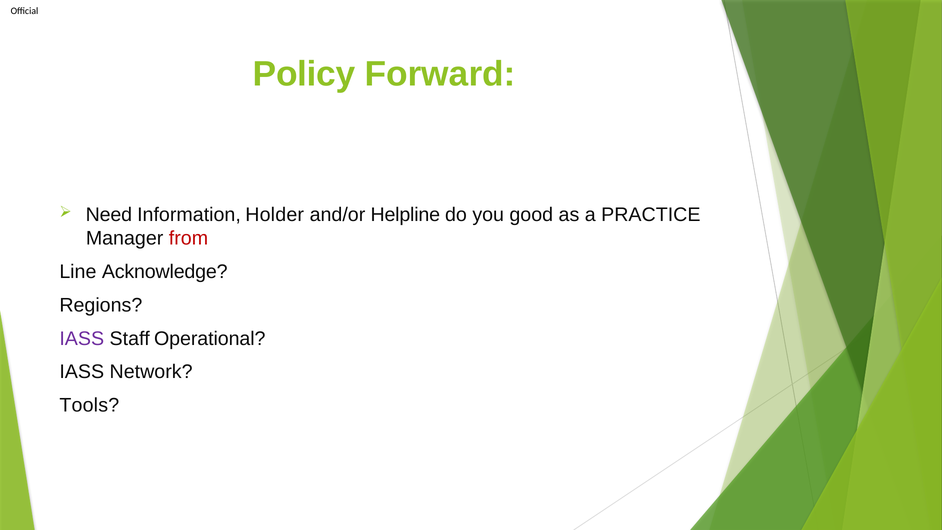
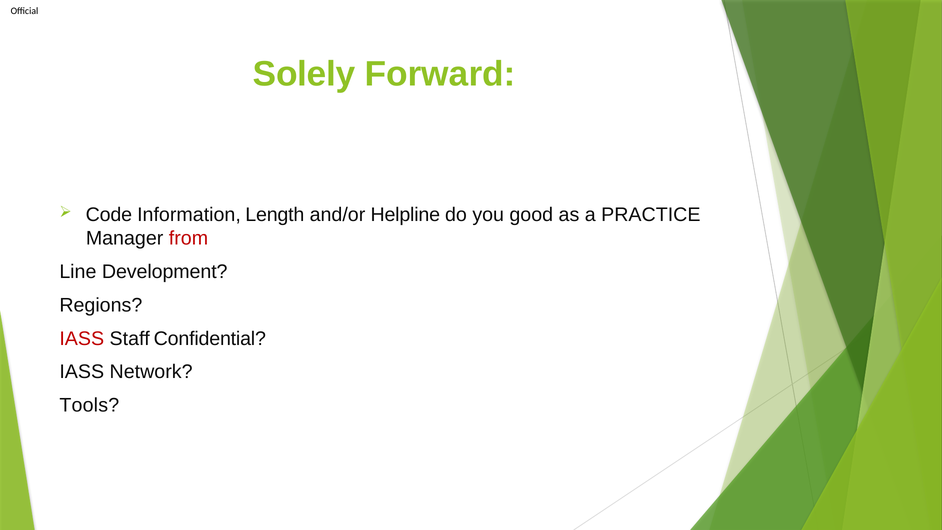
Policy: Policy -> Solely
Need: Need -> Code
Holder: Holder -> Length
Acknowledge: Acknowledge -> Development
IASS at (82, 338) colour: purple -> red
Operational: Operational -> Confidential
